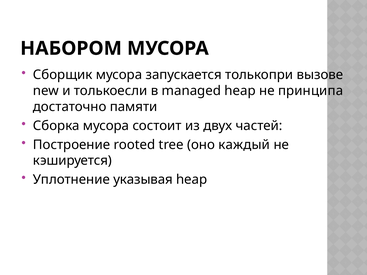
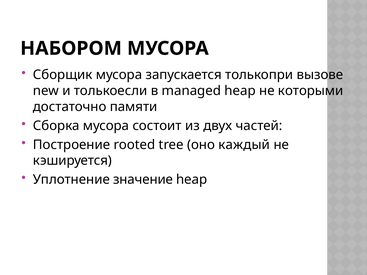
принципа: принципа -> которыми
указывая: указывая -> значение
